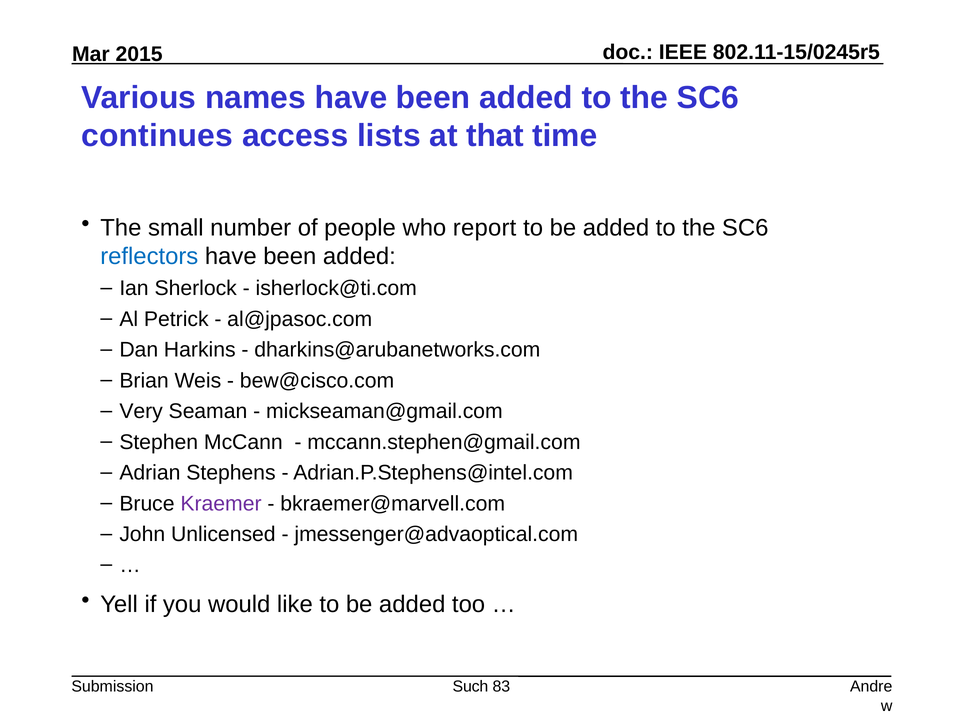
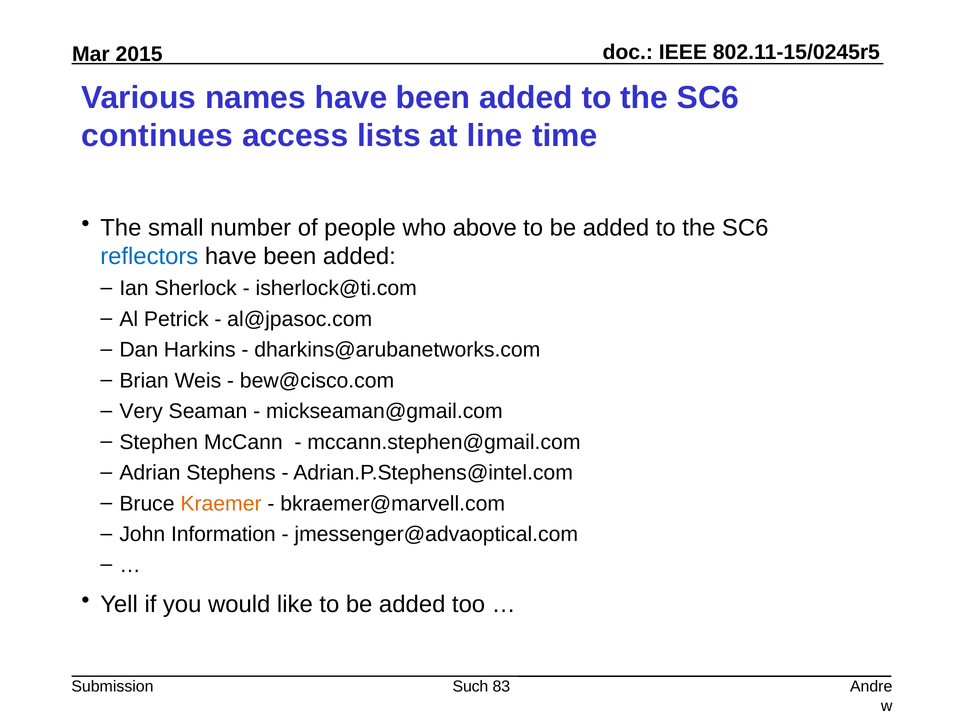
that: that -> line
report: report -> above
Kraemer colour: purple -> orange
Unlicensed: Unlicensed -> Information
